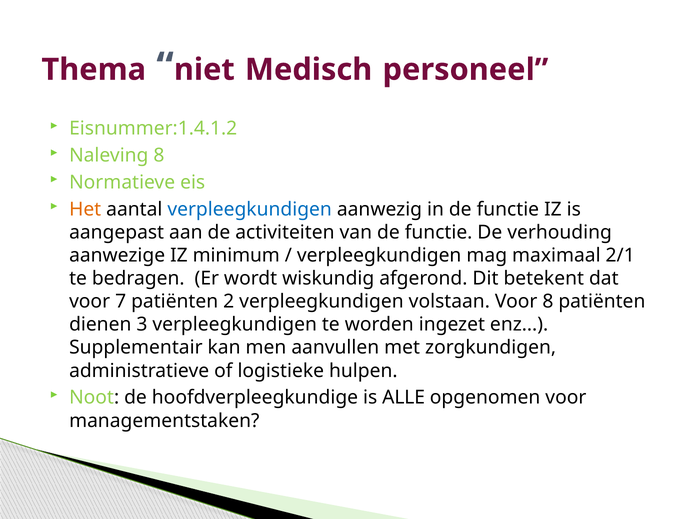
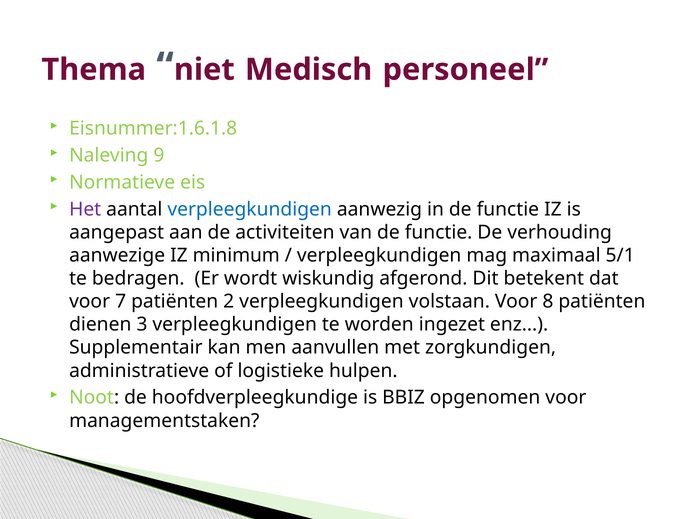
Eisnummer:1.4.1.2: Eisnummer:1.4.1.2 -> Eisnummer:1.6.1.8
Naleving 8: 8 -> 9
Het colour: orange -> purple
2/1: 2/1 -> 5/1
ALLE: ALLE -> BBIZ
